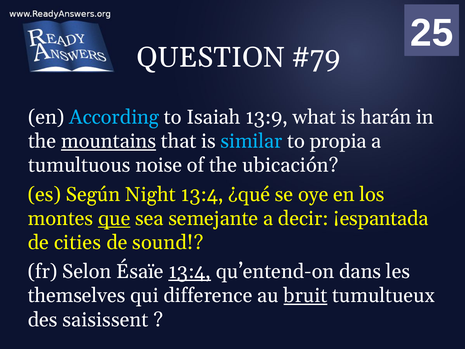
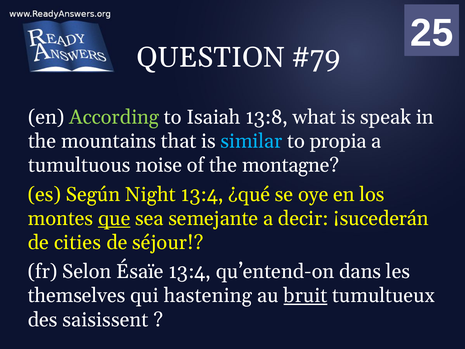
According colour: light blue -> light green
13:9: 13:9 -> 13:8
harán: harán -> speak
mountains underline: present -> none
ubicación: ubicación -> montagne
¡espantada: ¡espantada -> ¡sucederán
sound: sound -> séjour
13:4 at (190, 271) underline: present -> none
difference: difference -> hastening
